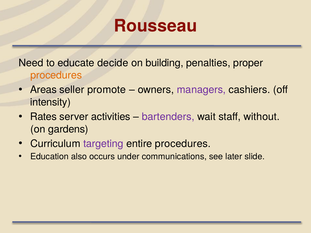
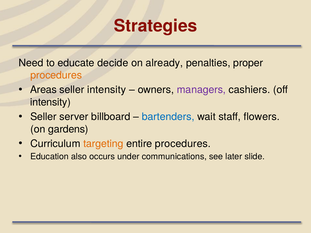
Rousseau: Rousseau -> Strategies
building: building -> already
seller promote: promote -> intensity
Rates at (44, 117): Rates -> Seller
activities: activities -> billboard
bartenders colour: purple -> blue
without: without -> flowers
targeting colour: purple -> orange
